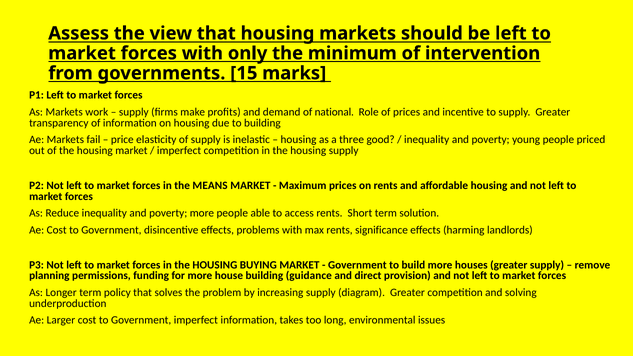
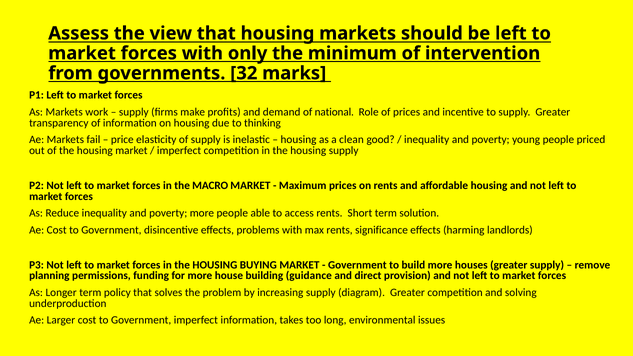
15: 15 -> 32
to building: building -> thinking
three: three -> clean
MEANS: MEANS -> MACRO
